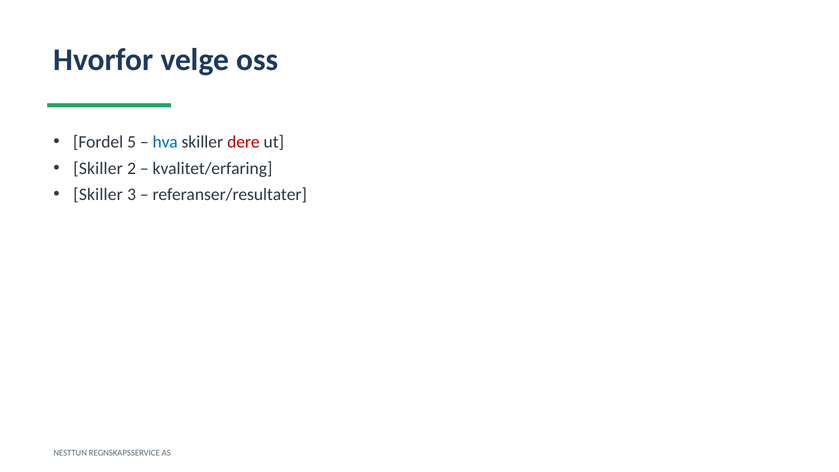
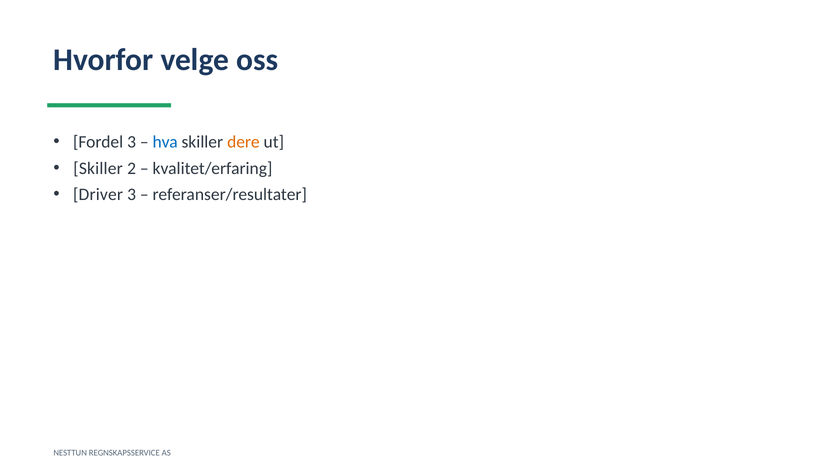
Fordel 5: 5 -> 3
dere colour: red -> orange
Skiller at (98, 195): Skiller -> Driver
